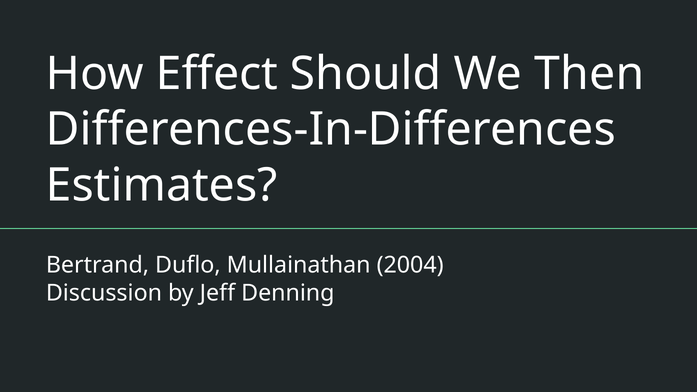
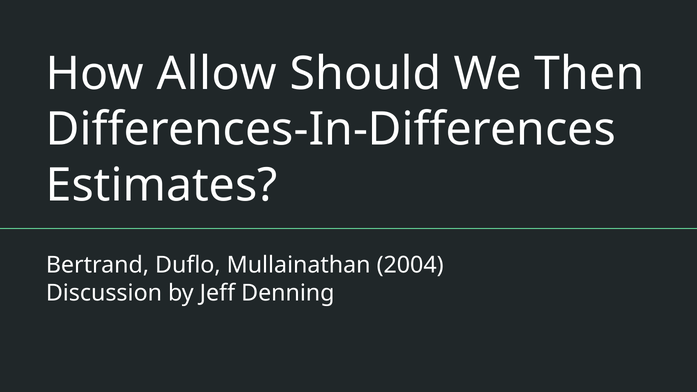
Effect: Effect -> Allow
